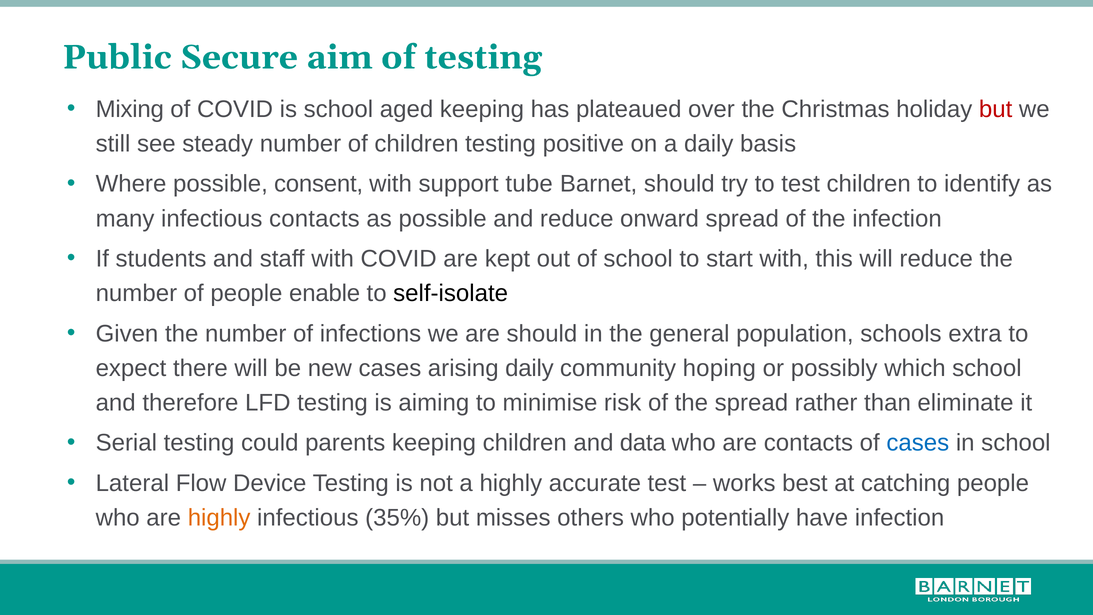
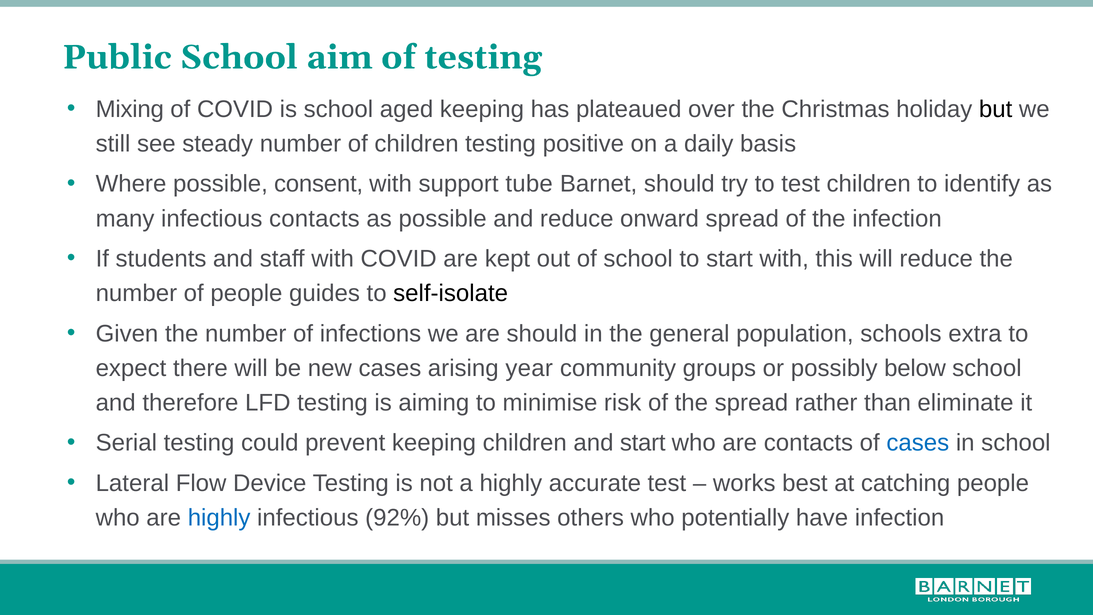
Public Secure: Secure -> School
but at (996, 109) colour: red -> black
enable: enable -> guides
arising daily: daily -> year
hoping: hoping -> groups
which: which -> below
parents: parents -> prevent
and data: data -> start
highly at (219, 518) colour: orange -> blue
35%: 35% -> 92%
